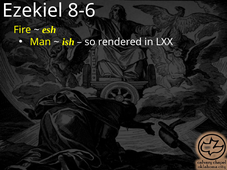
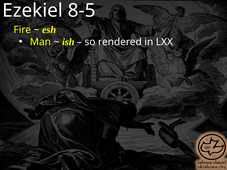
8-6: 8-6 -> 8-5
